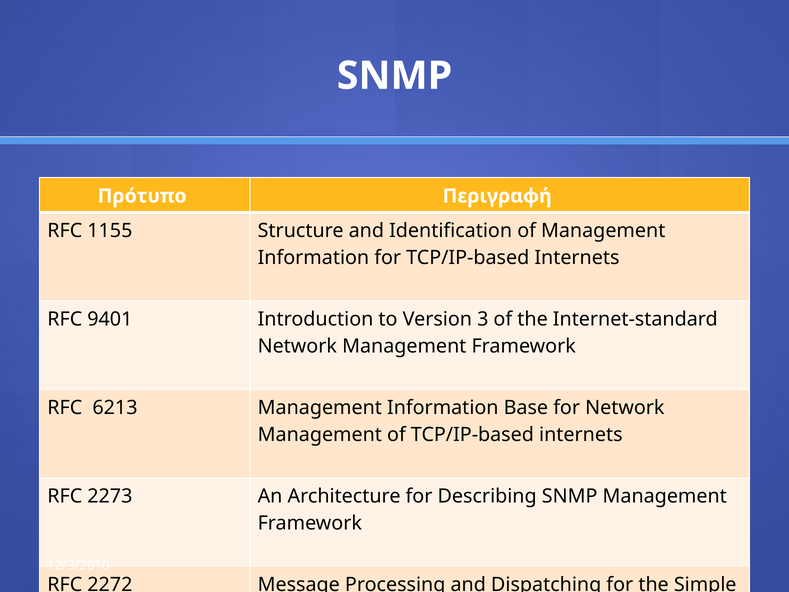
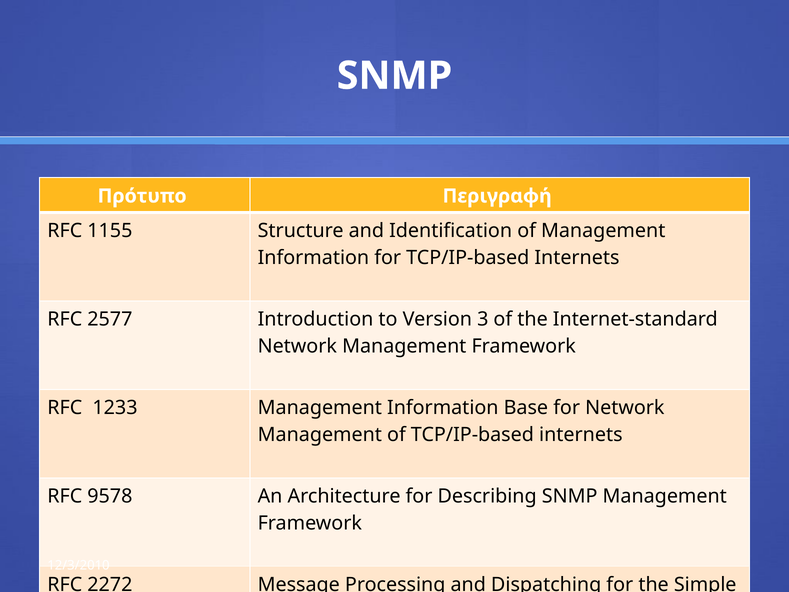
9401: 9401 -> 2577
6213: 6213 -> 1233
2273: 2273 -> 9578
